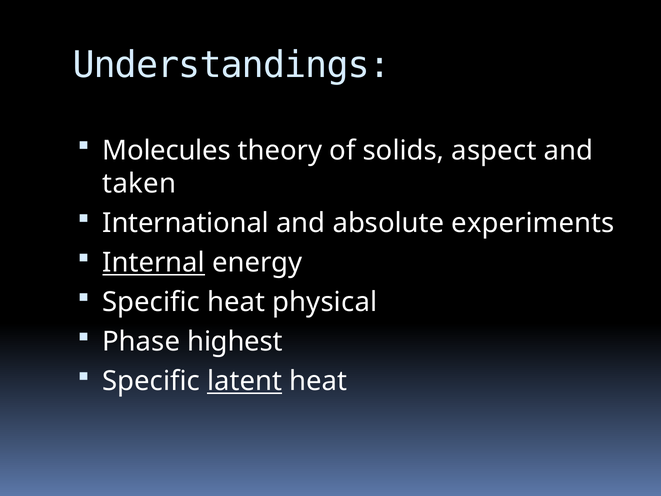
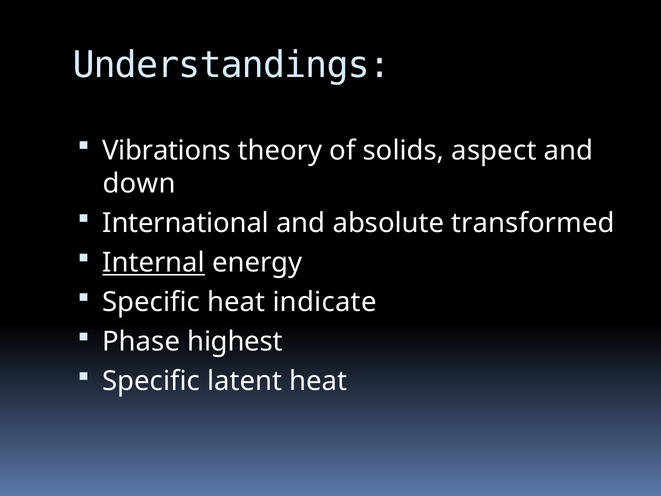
Molecules: Molecules -> Vibrations
taken: taken -> down
experiments: experiments -> transformed
physical: physical -> indicate
latent underline: present -> none
